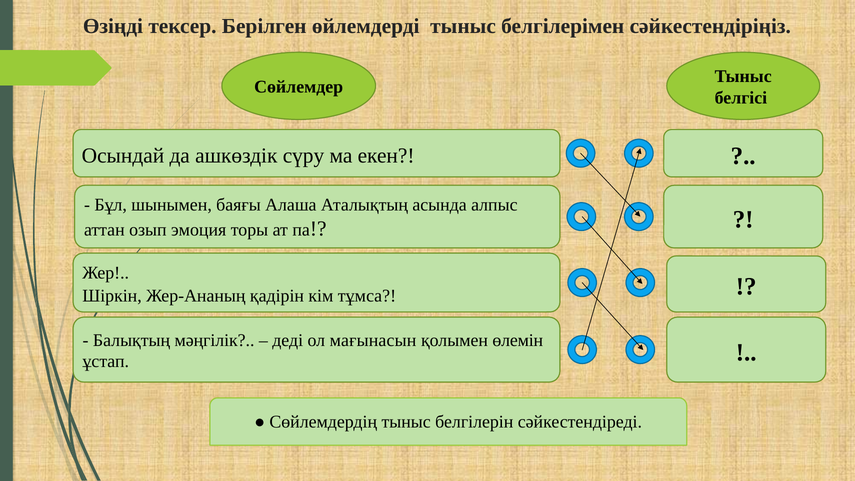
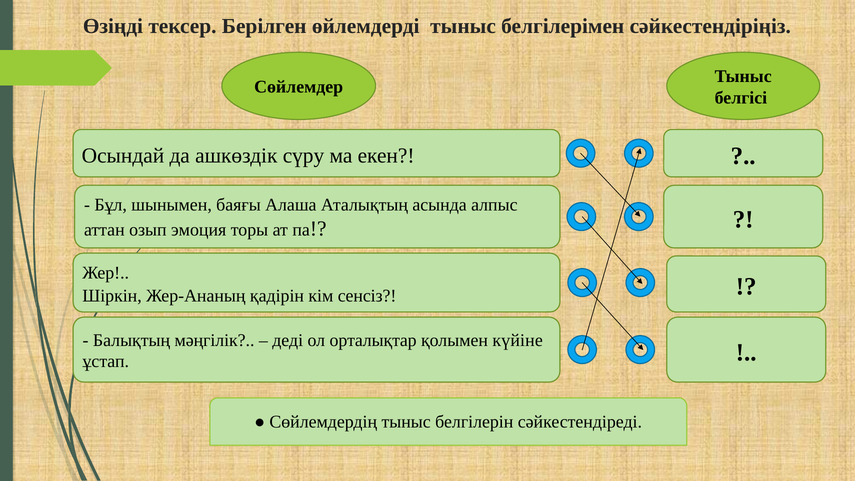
тұмса: тұмса -> сенсіз
мағынасын: мағынасын -> орталықтар
өлемін: өлемін -> күйіне
